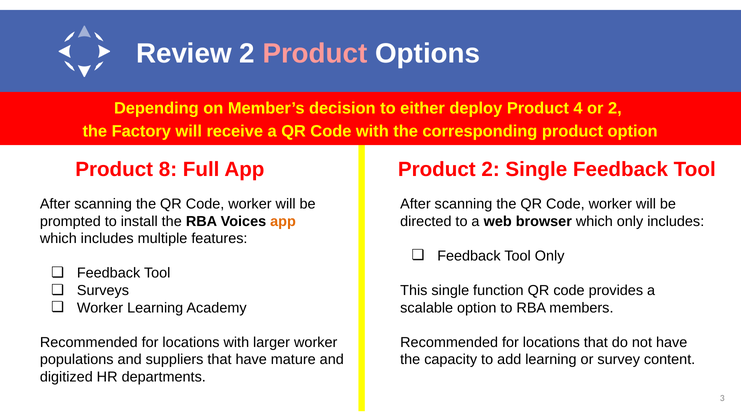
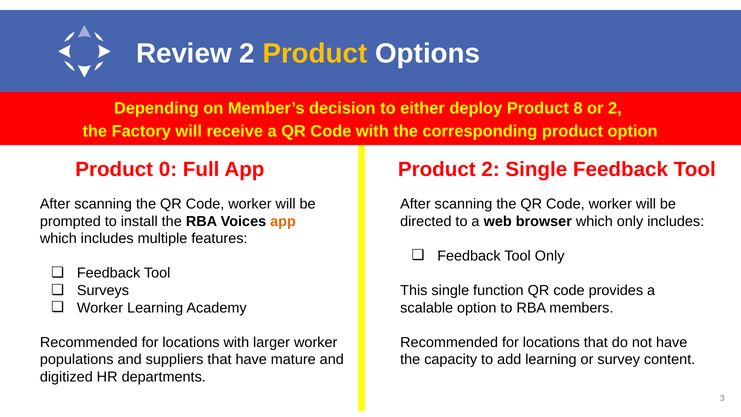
Product at (315, 53) colour: pink -> yellow
4: 4 -> 8
8: 8 -> 0
